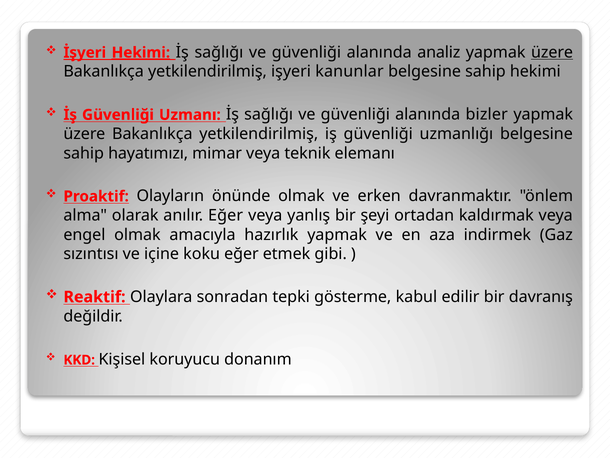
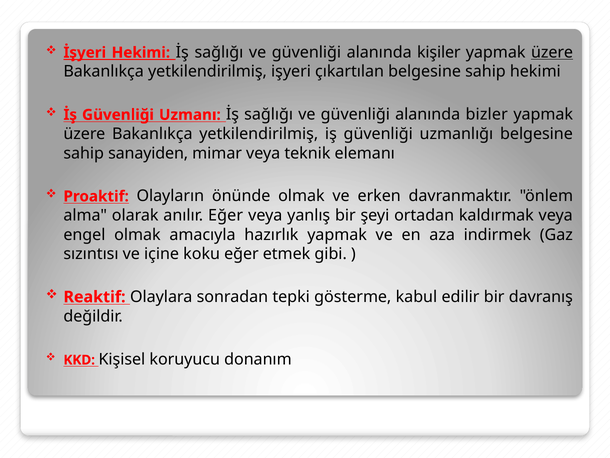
Hekimi at (141, 53) underline: present -> none
analiz: analiz -> kişiler
kanunlar: kanunlar -> çıkartılan
hayatımızı: hayatımızı -> sanayiden
